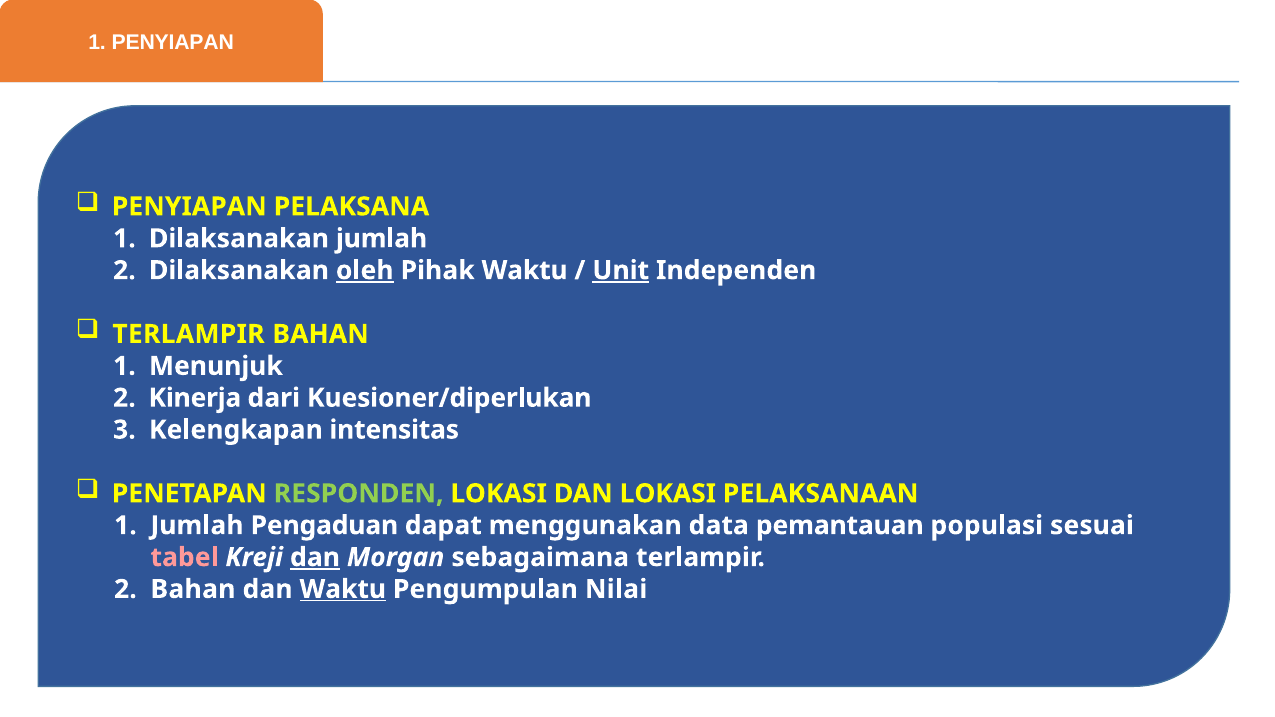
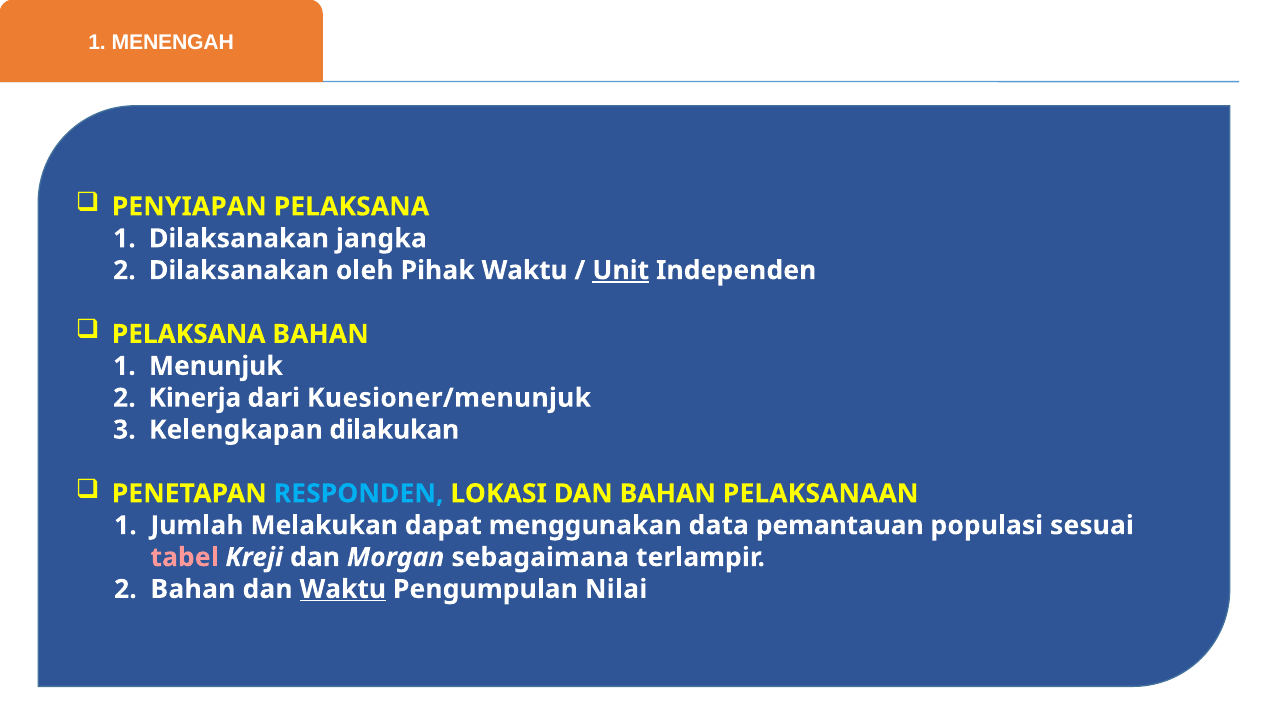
1 PENYIAPAN: PENYIAPAN -> MENENGAH
Dilaksanakan jumlah: jumlah -> jangka
oleh underline: present -> none
TERLAMPIR at (188, 334): TERLAMPIR -> PELAKSANA
Kuesioner/diperlukan: Kuesioner/diperlukan -> Kuesioner/menunjuk
intensitas: intensitas -> dilakukan
RESPONDEN colour: light green -> light blue
DAN LOKASI: LOKASI -> BAHAN
Pengaduan: Pengaduan -> Melakukan
dan at (315, 557) underline: present -> none
